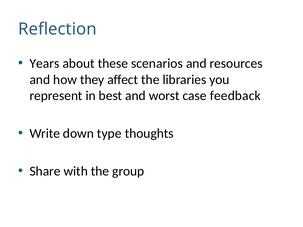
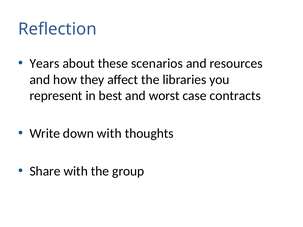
feedback: feedback -> contracts
down type: type -> with
